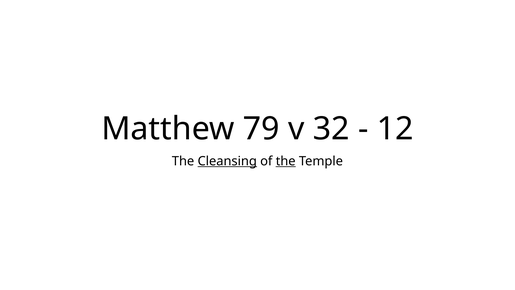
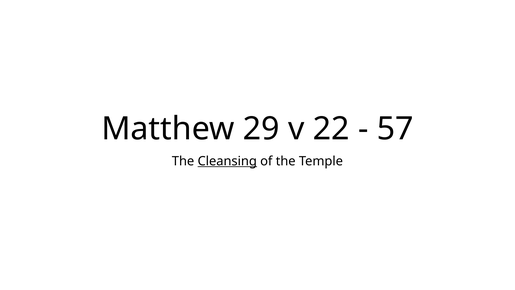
79: 79 -> 29
32: 32 -> 22
12: 12 -> 57
the at (286, 161) underline: present -> none
